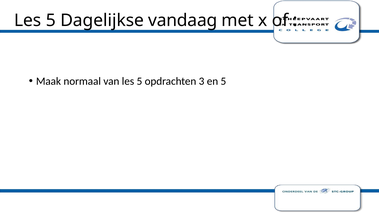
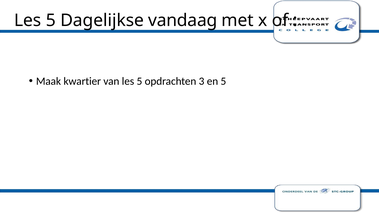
normaal: normaal -> kwartier
